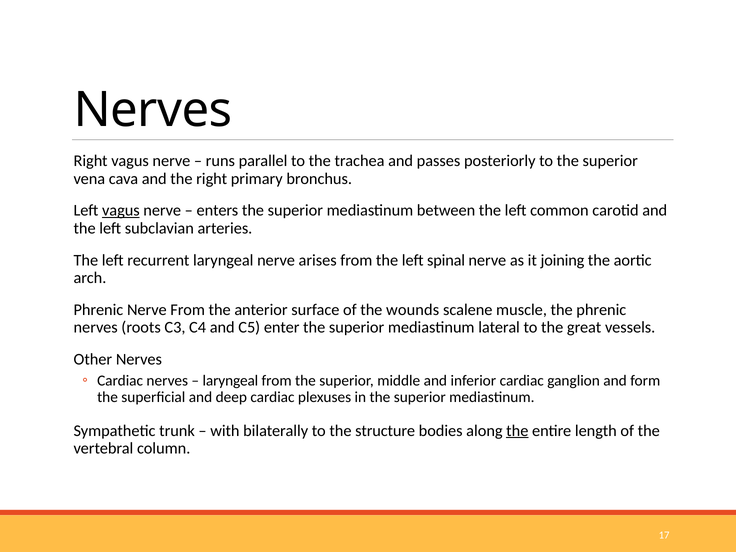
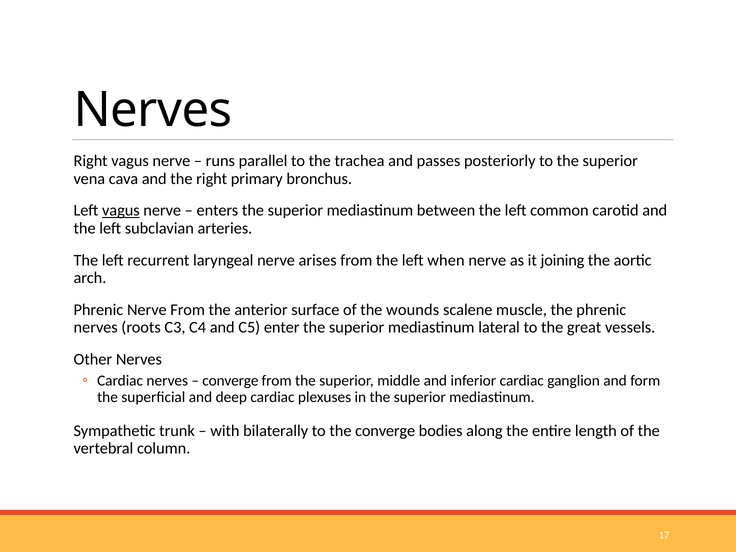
spinal: spinal -> when
laryngeal at (230, 381): laryngeal -> converge
the structure: structure -> converge
the at (517, 431) underline: present -> none
